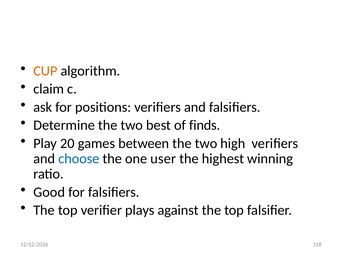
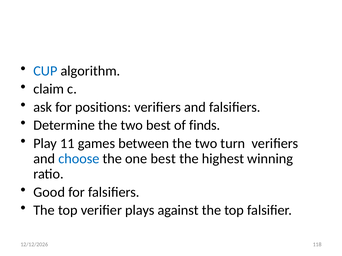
CUP colour: orange -> blue
20: 20 -> 11
high: high -> turn
one user: user -> best
